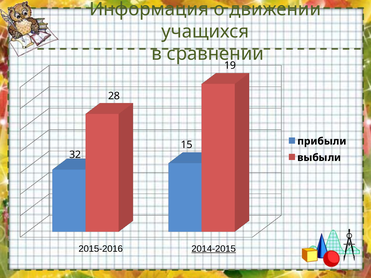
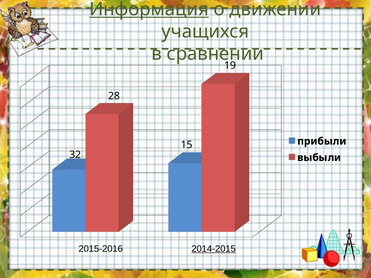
Информация underline: none -> present
